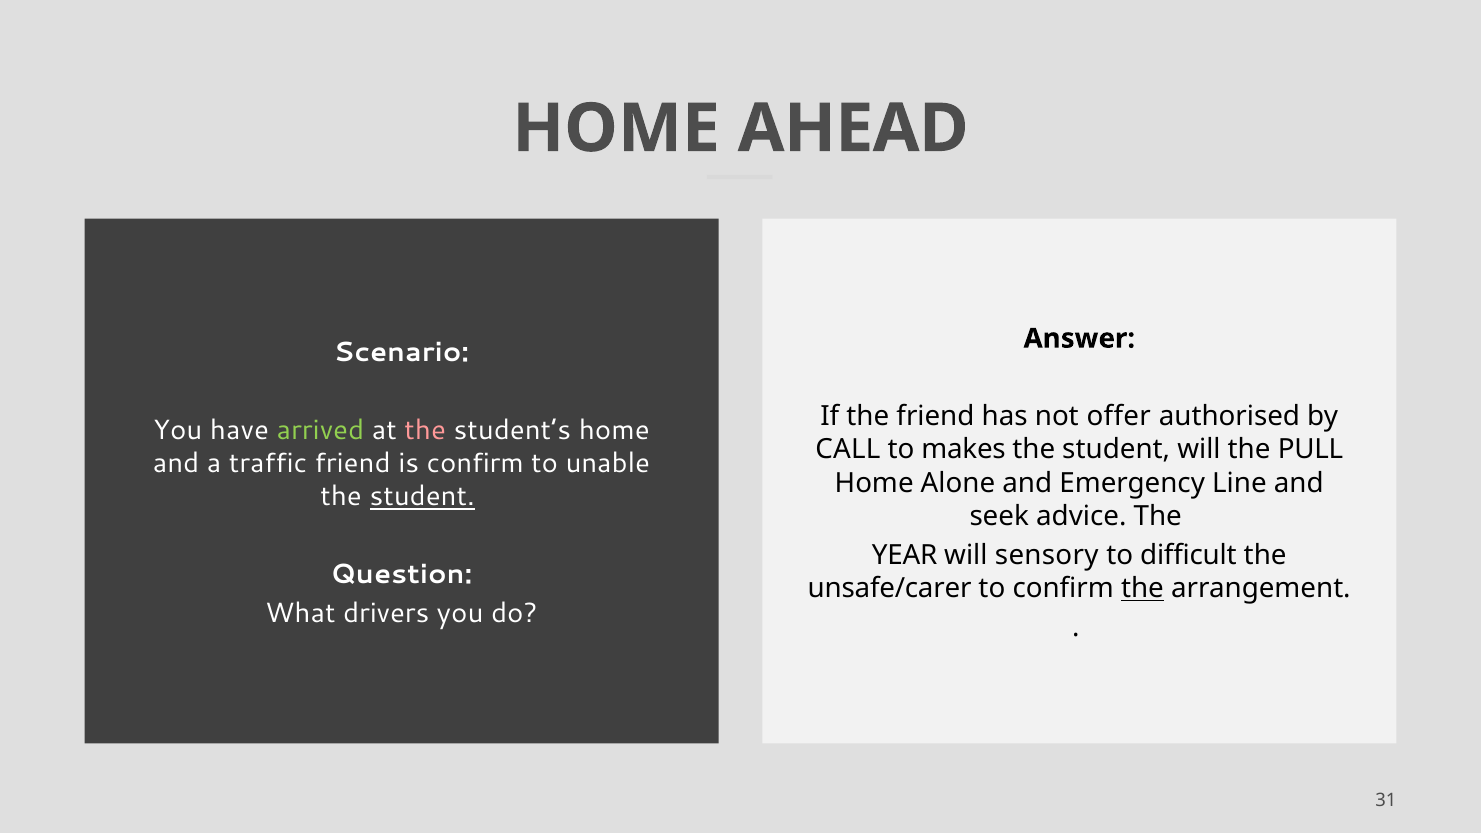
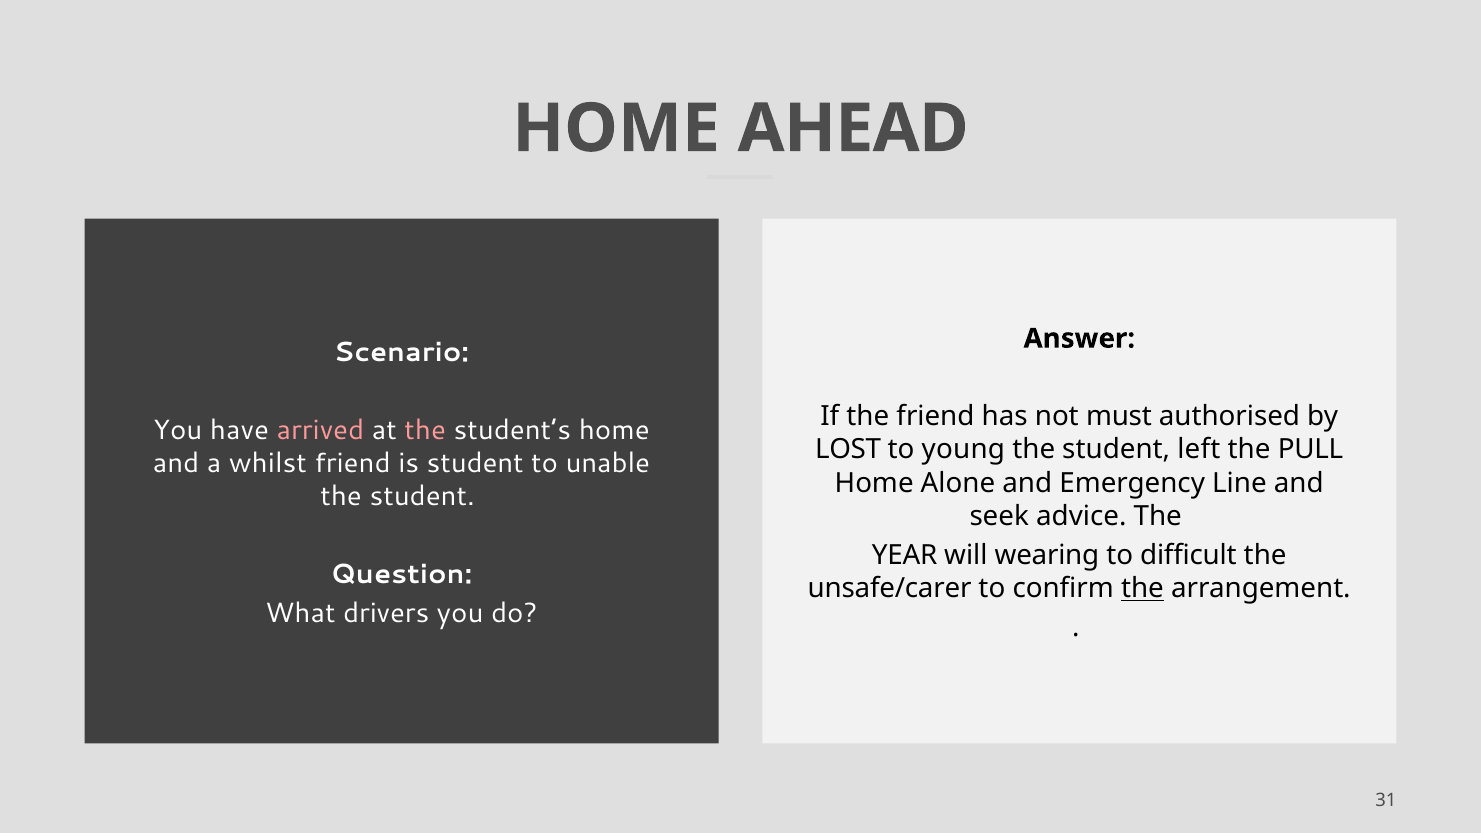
offer: offer -> must
arrived colour: light green -> pink
CALL: CALL -> LOST
makes: makes -> young
student will: will -> left
traffic: traffic -> whilst
is confirm: confirm -> student
student at (422, 497) underline: present -> none
sensory: sensory -> wearing
